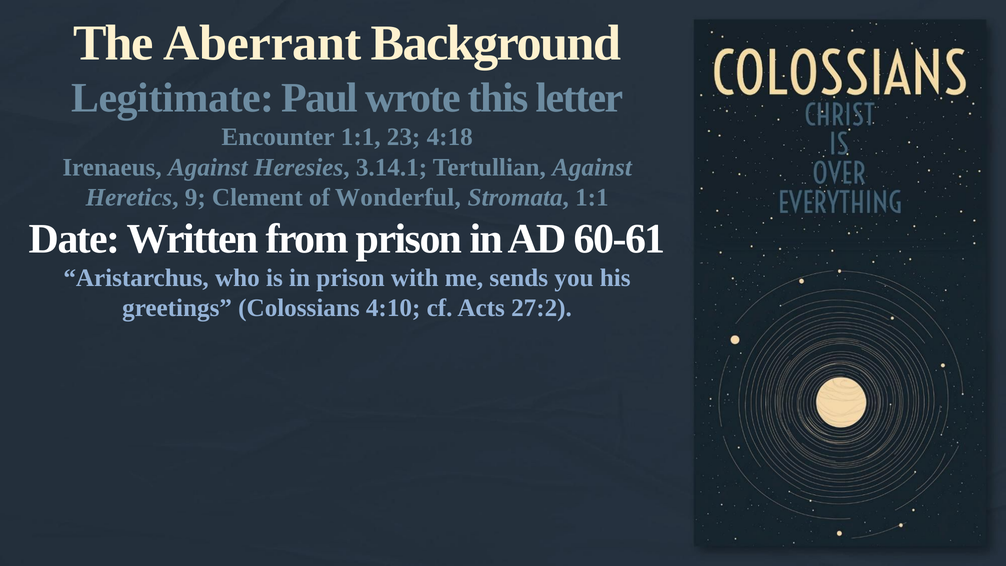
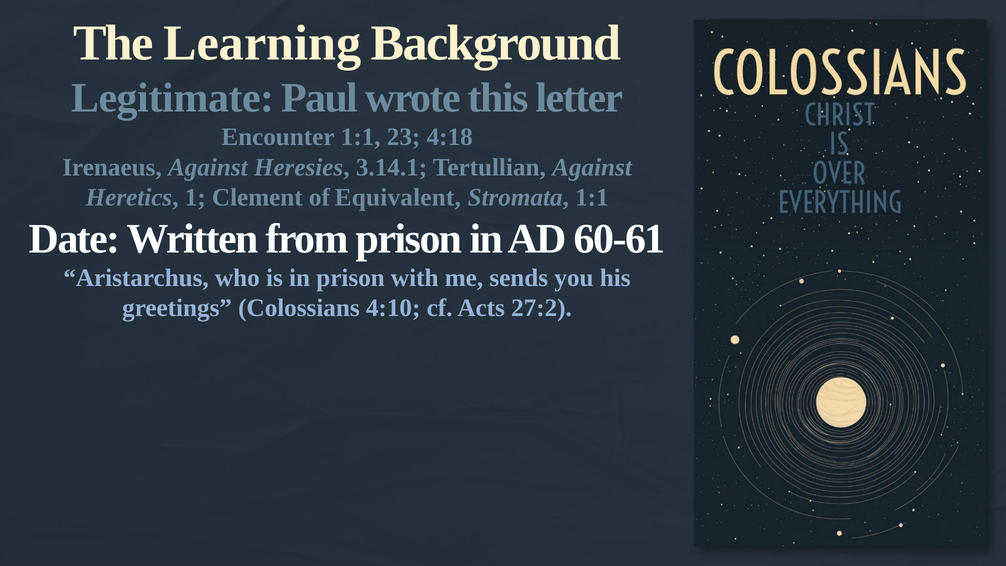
Aberrant: Aberrant -> Learning
9: 9 -> 1
Wonderful: Wonderful -> Equivalent
